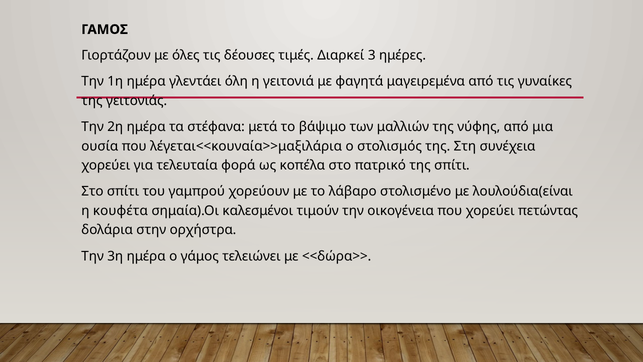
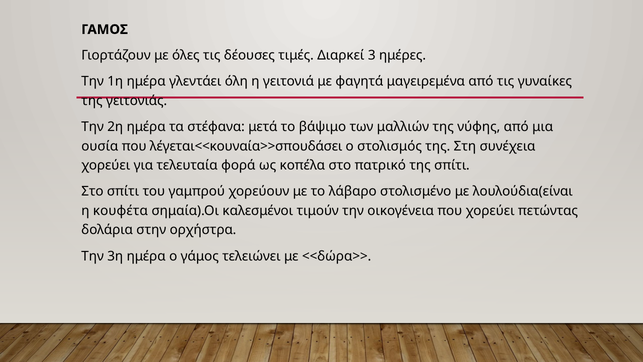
λέγεται<<κουναία>>μαξιλάρια: λέγεται<<κουναία>>μαξιλάρια -> λέγεται<<κουναία>>σπουδάσει
